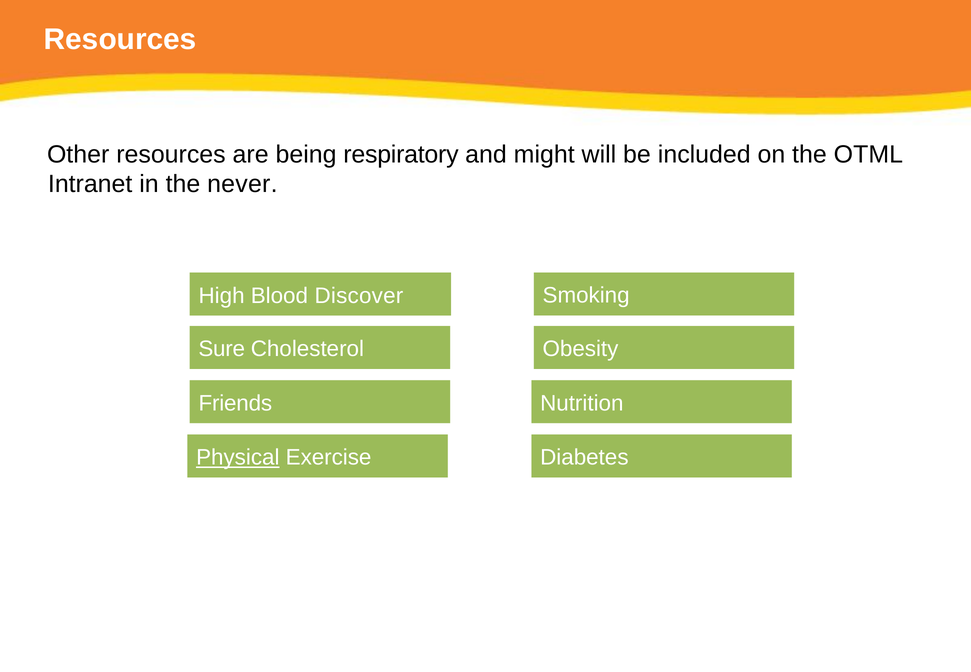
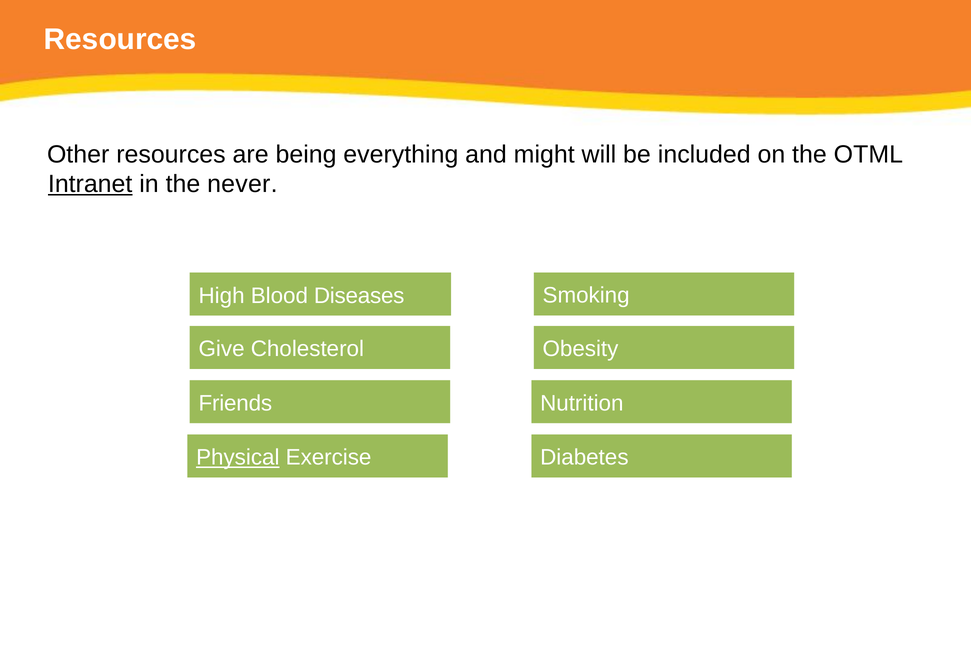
respiratory: respiratory -> everything
Intranet underline: none -> present
Discover: Discover -> Diseases
Sure: Sure -> Give
